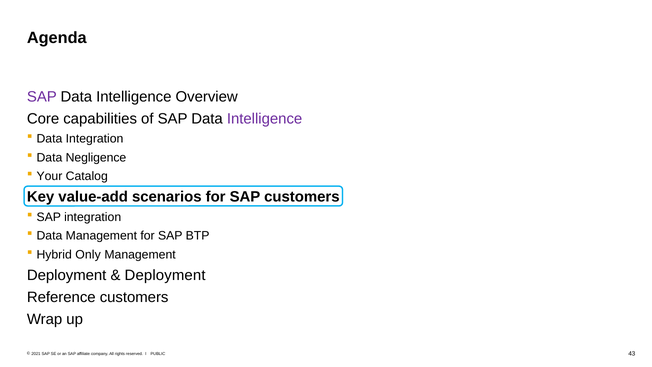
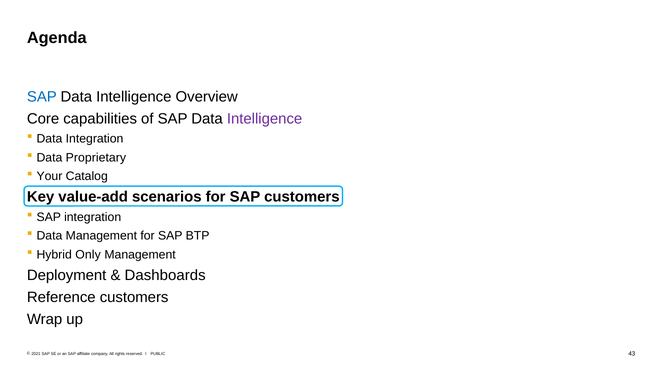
SAP at (42, 97) colour: purple -> blue
Negligence: Negligence -> Proprietary
Deployment at (165, 275): Deployment -> Dashboards
